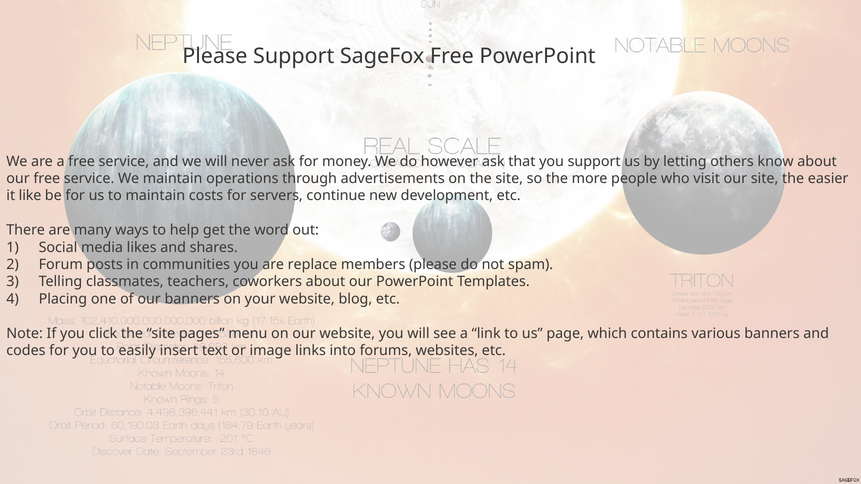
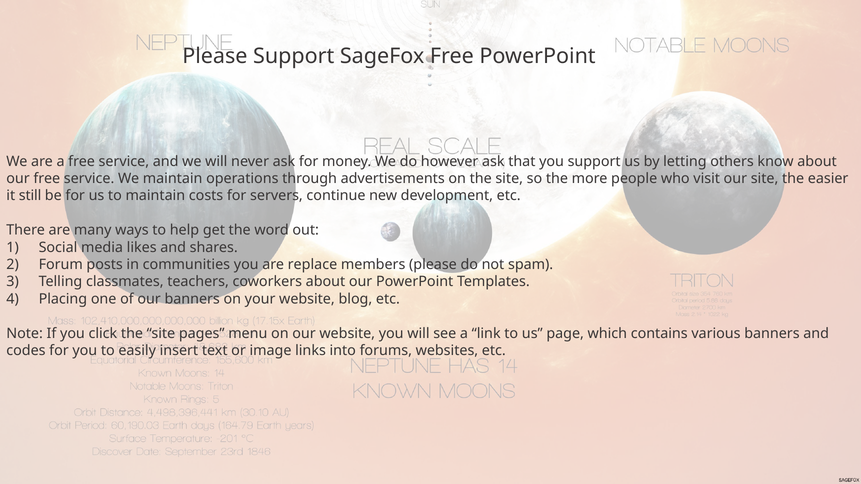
like: like -> still
